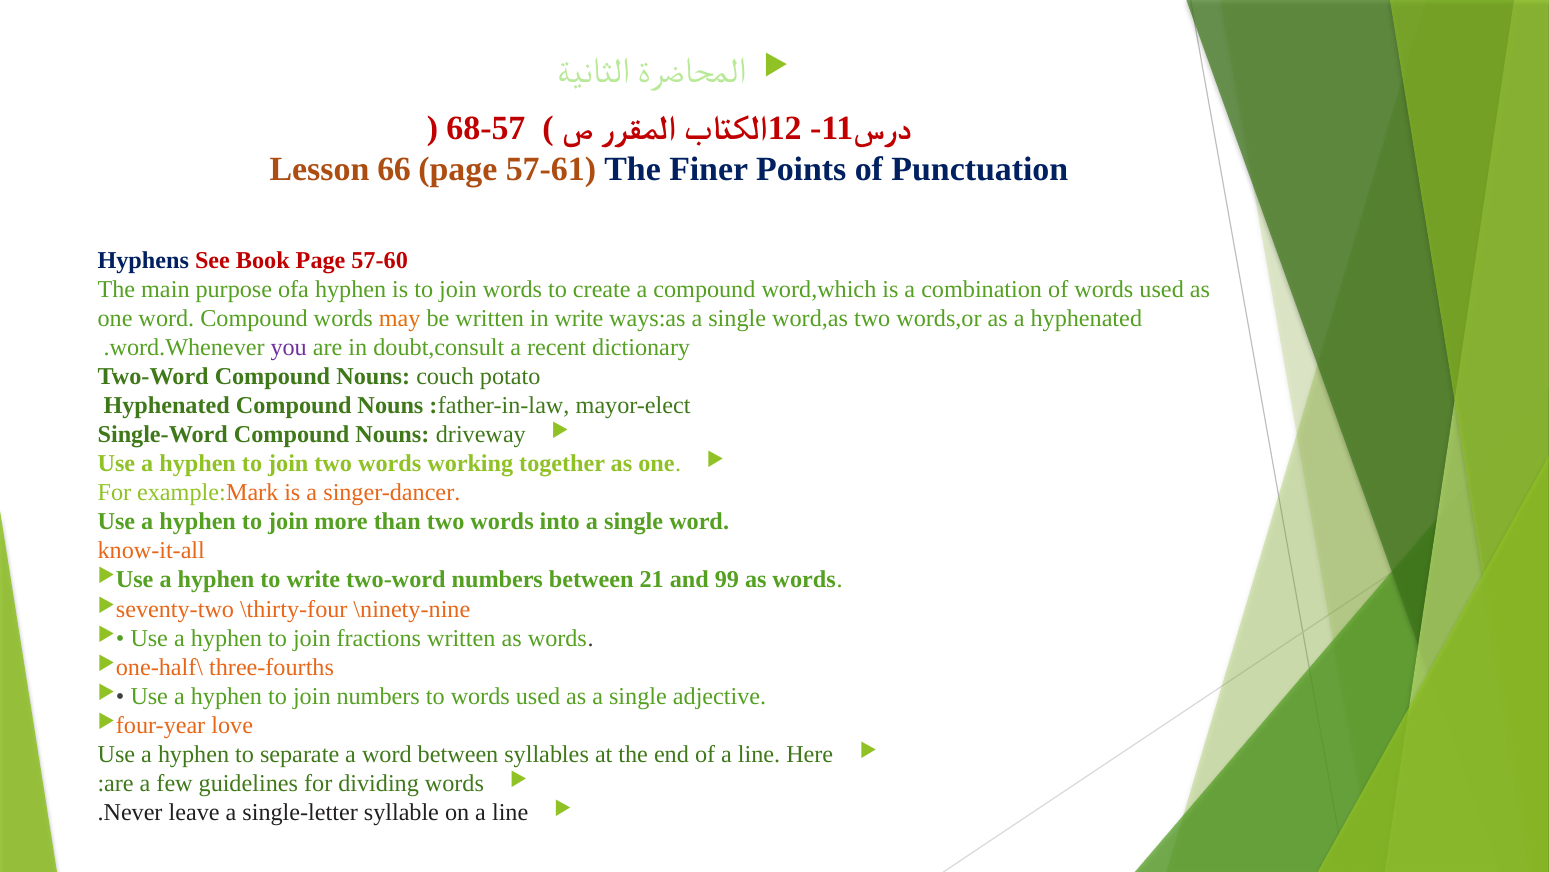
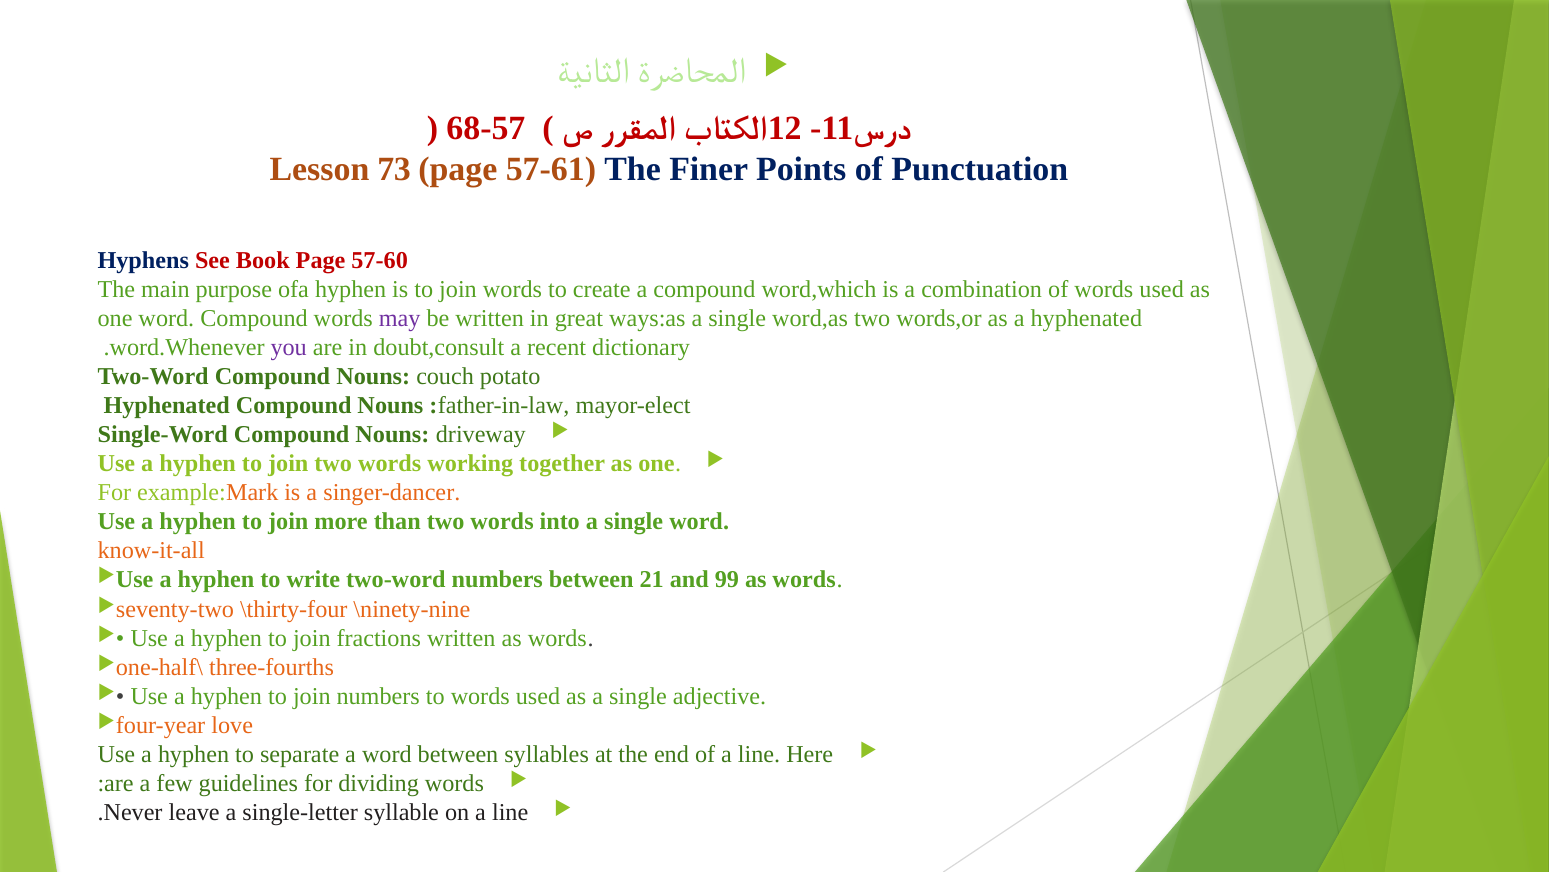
66: 66 -> 73
may colour: orange -> purple
in write: write -> great
